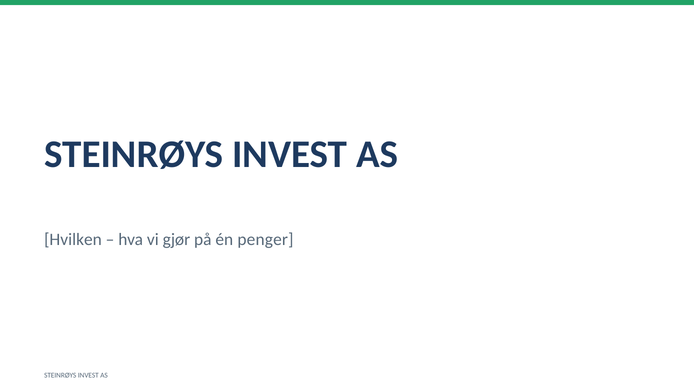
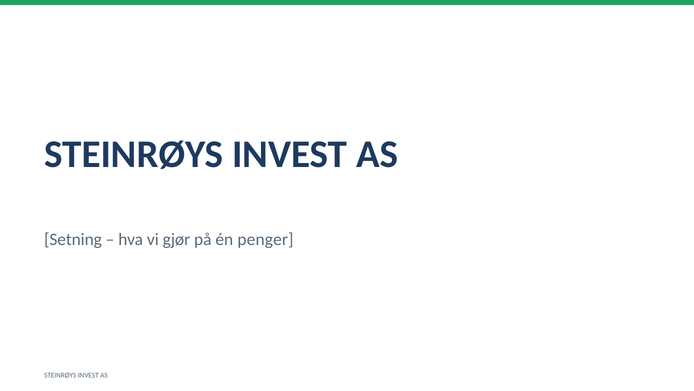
Hvilken: Hvilken -> Setning
